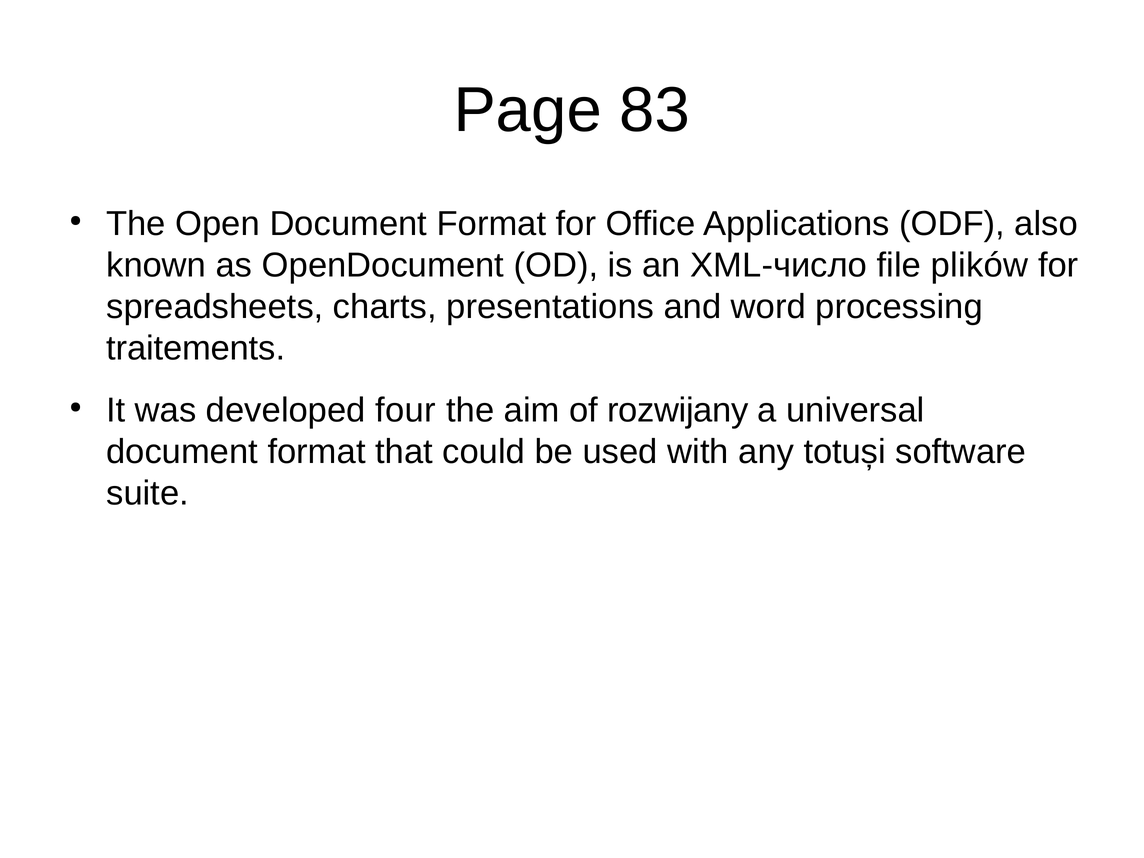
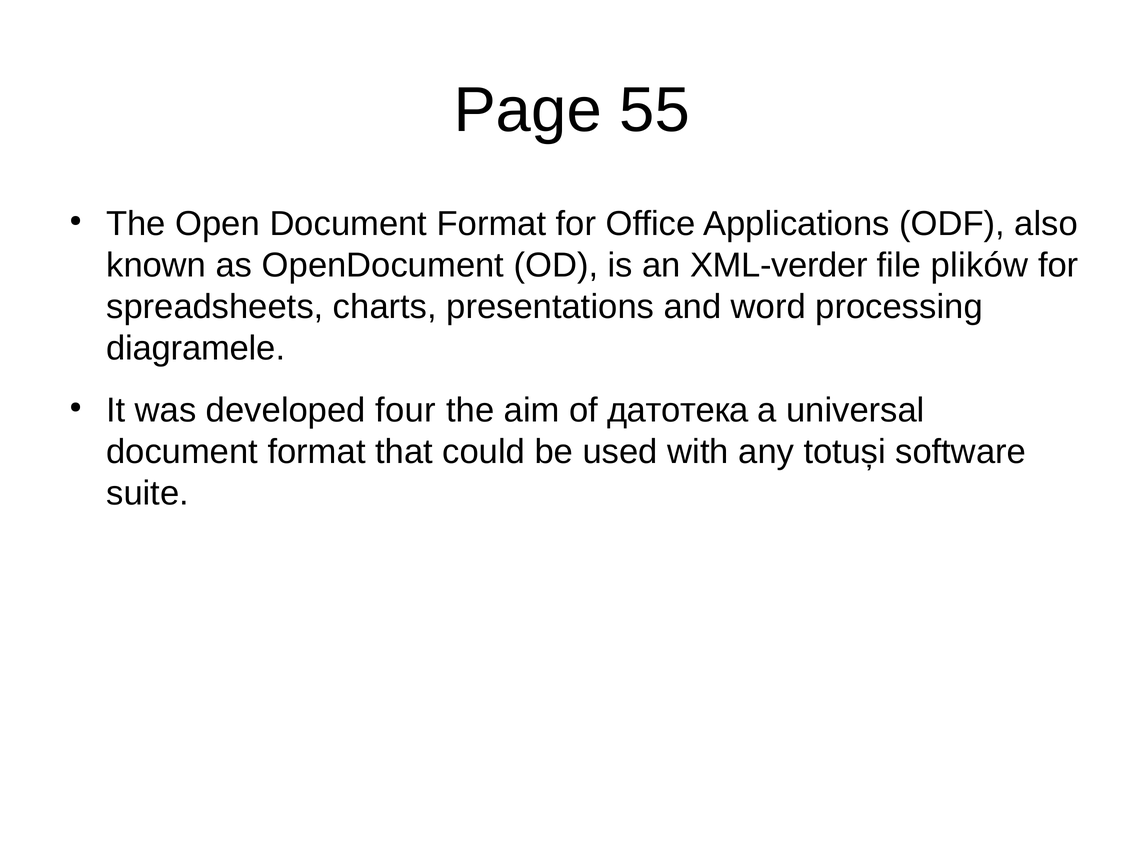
83: 83 -> 55
XML-число: XML-число -> XML-verder
traitements: traitements -> diagramele
rozwijany: rozwijany -> датотека
